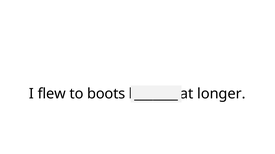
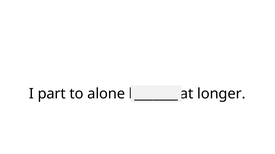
flew: flew -> part
boots: boots -> alone
